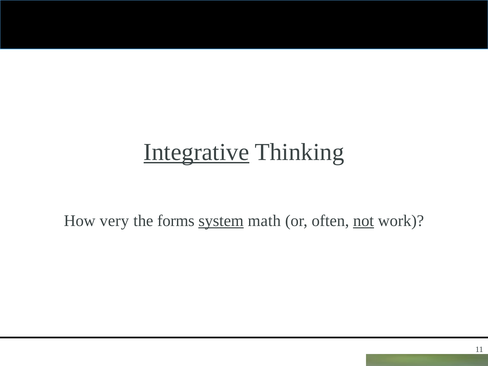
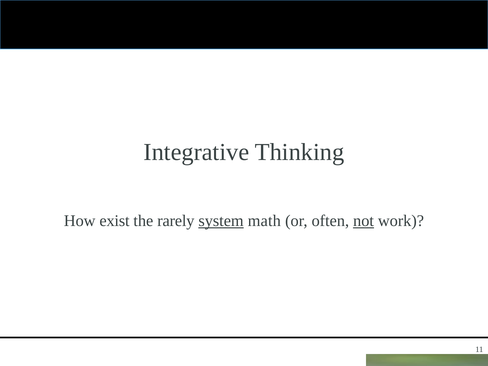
Integrative underline: present -> none
very: very -> exist
forms: forms -> rarely
